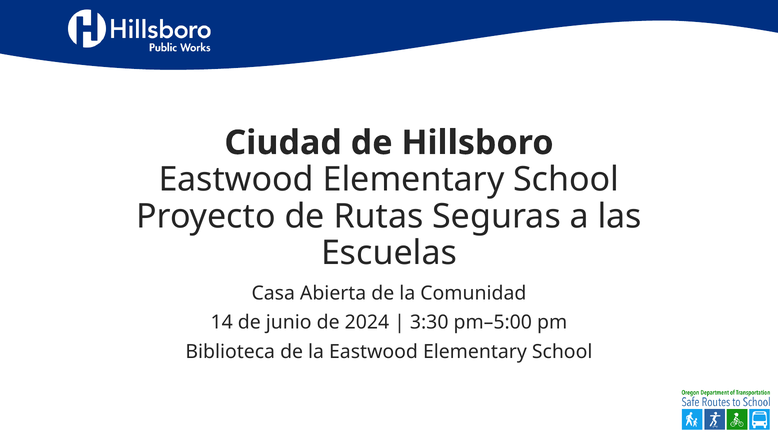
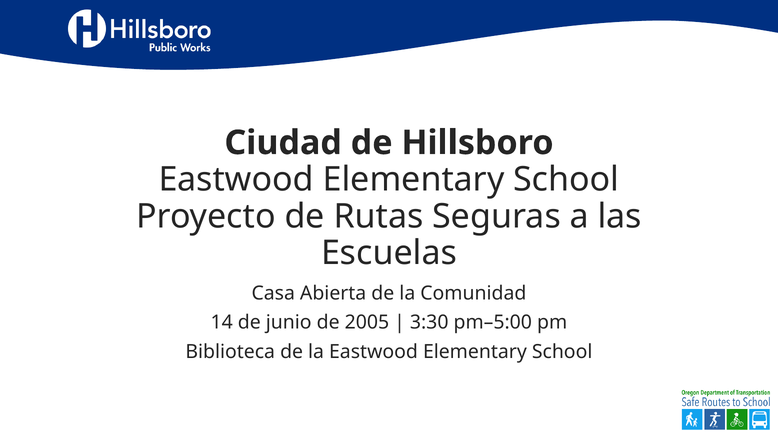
2024: 2024 -> 2005
